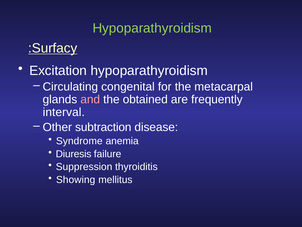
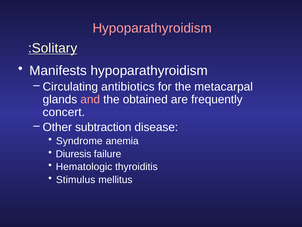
Hypoparathyroidism at (152, 28) colour: light green -> pink
Surfacy: Surfacy -> Solitary
Excitation: Excitation -> Manifests
congenital: congenital -> antibiotics
interval: interval -> concert
Suppression: Suppression -> Hematologic
Showing: Showing -> Stimulus
